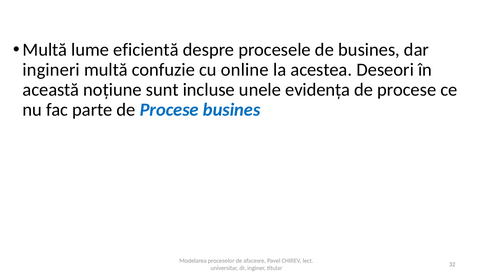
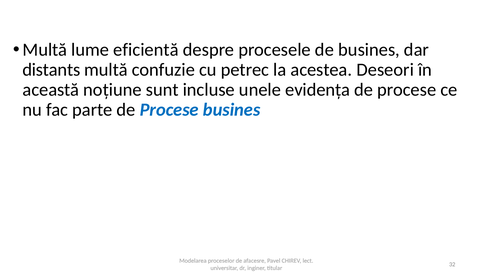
ingineri: ingineri -> distants
online: online -> petrec
